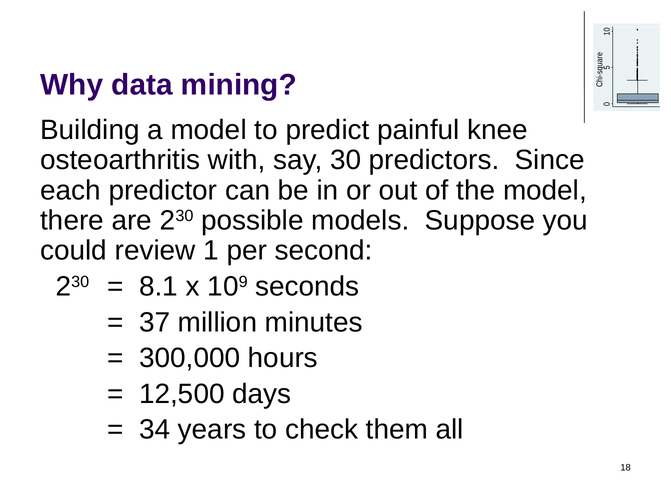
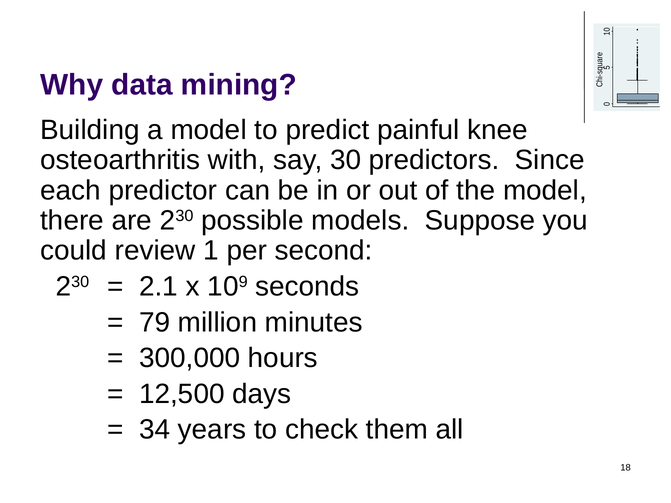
8.1: 8.1 -> 2.1
37: 37 -> 79
